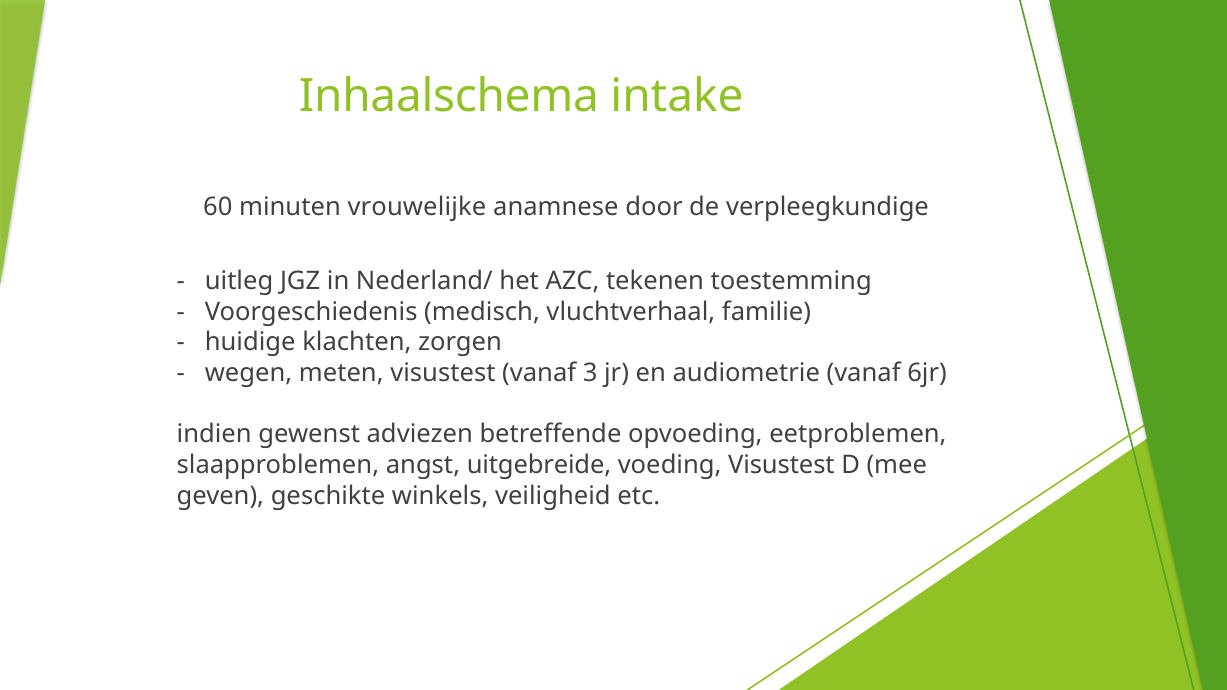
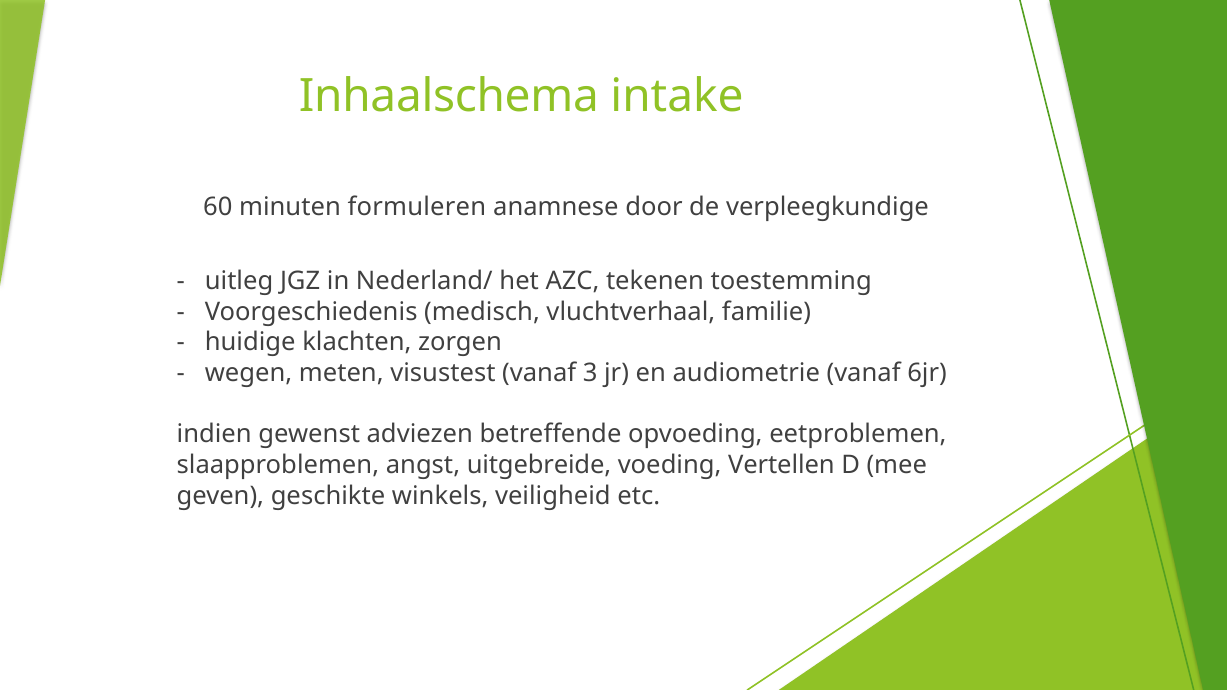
vrouwelijke: vrouwelijke -> formuleren
voeding Visustest: Visustest -> Vertellen
